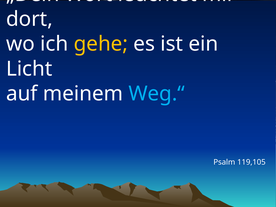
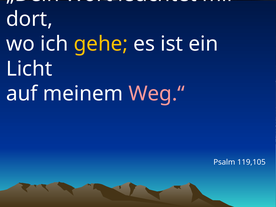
Weg.“ colour: light blue -> pink
